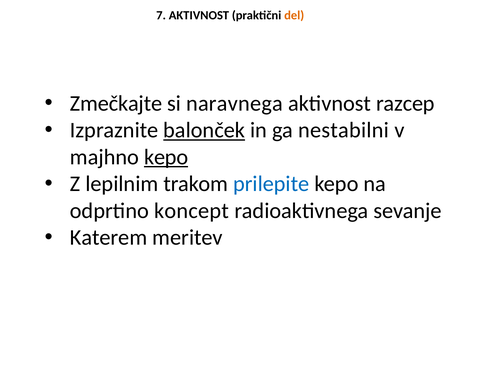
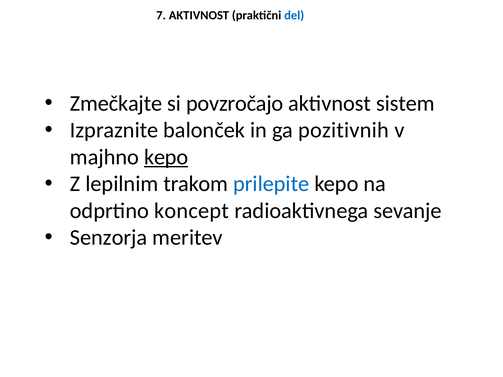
del colour: orange -> blue
naravnega: naravnega -> povzročajo
razcep: razcep -> sistem
balonček underline: present -> none
nestabilni: nestabilni -> pozitivnih
Katerem: Katerem -> Senzorja
